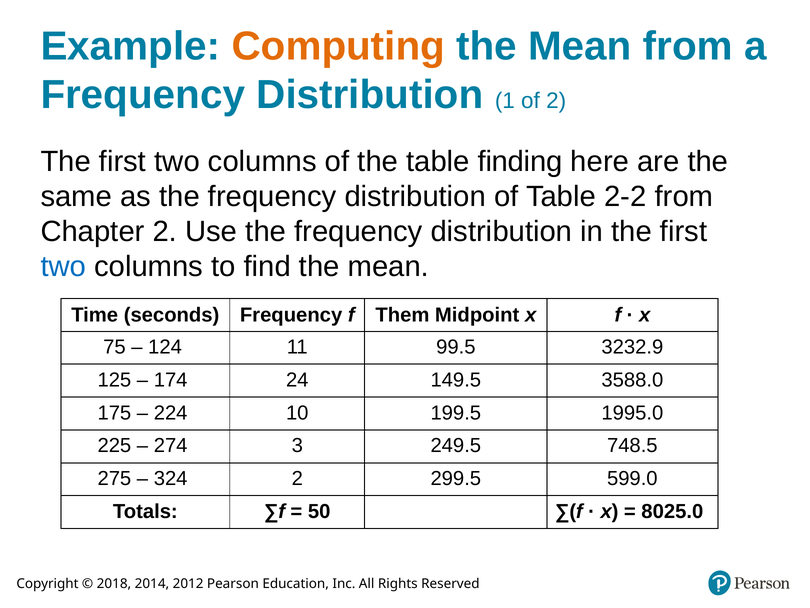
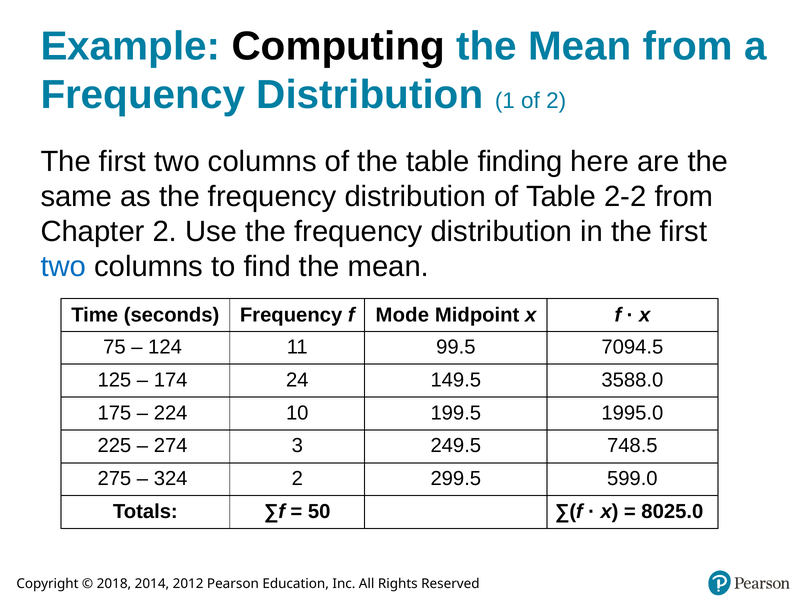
Computing colour: orange -> black
Them: Them -> Mode
3232.9: 3232.9 -> 7094.5
